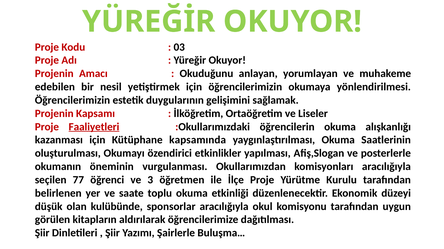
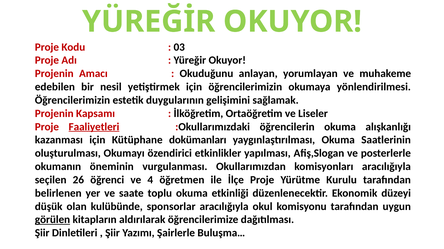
kapsamında: kapsamında -> dokümanları
77: 77 -> 26
3: 3 -> 4
görülen underline: none -> present
